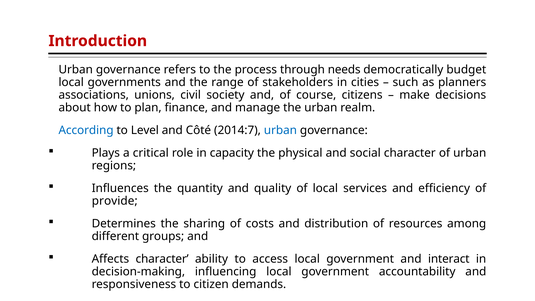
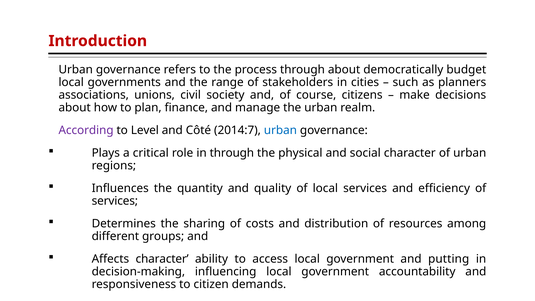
through needs: needs -> about
According colour: blue -> purple
in capacity: capacity -> through
provide at (115, 201): provide -> services
interact: interact -> putting
